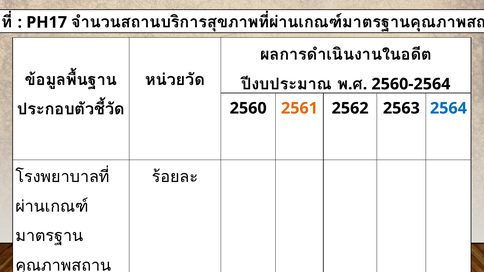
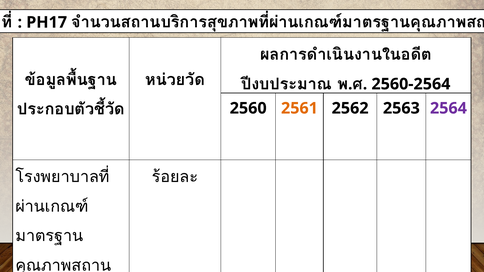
2564 colour: blue -> purple
